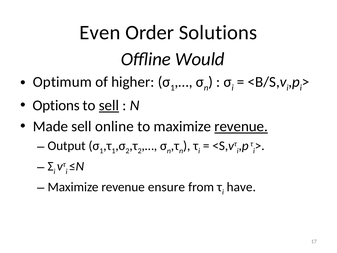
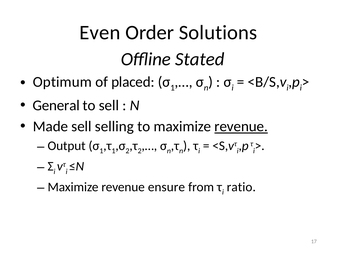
Would: Would -> Stated
higher: higher -> placed
Options: Options -> General
sell at (109, 105) underline: present -> none
online: online -> selling
have: have -> ratio
